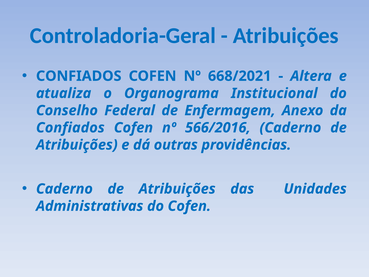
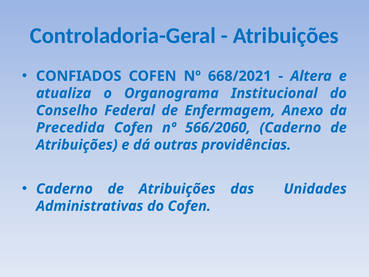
Confiados at (70, 128): Confiados -> Precedida
566/2016: 566/2016 -> 566/2060
